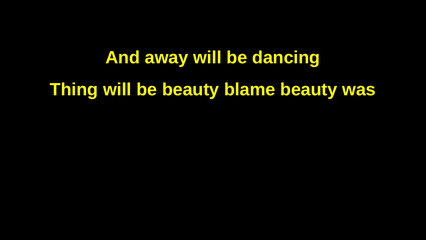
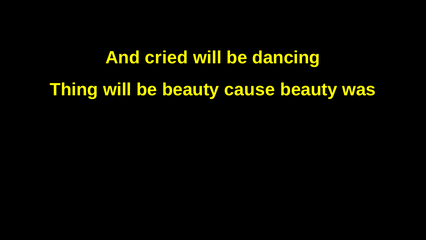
away: away -> cried
blame: blame -> cause
